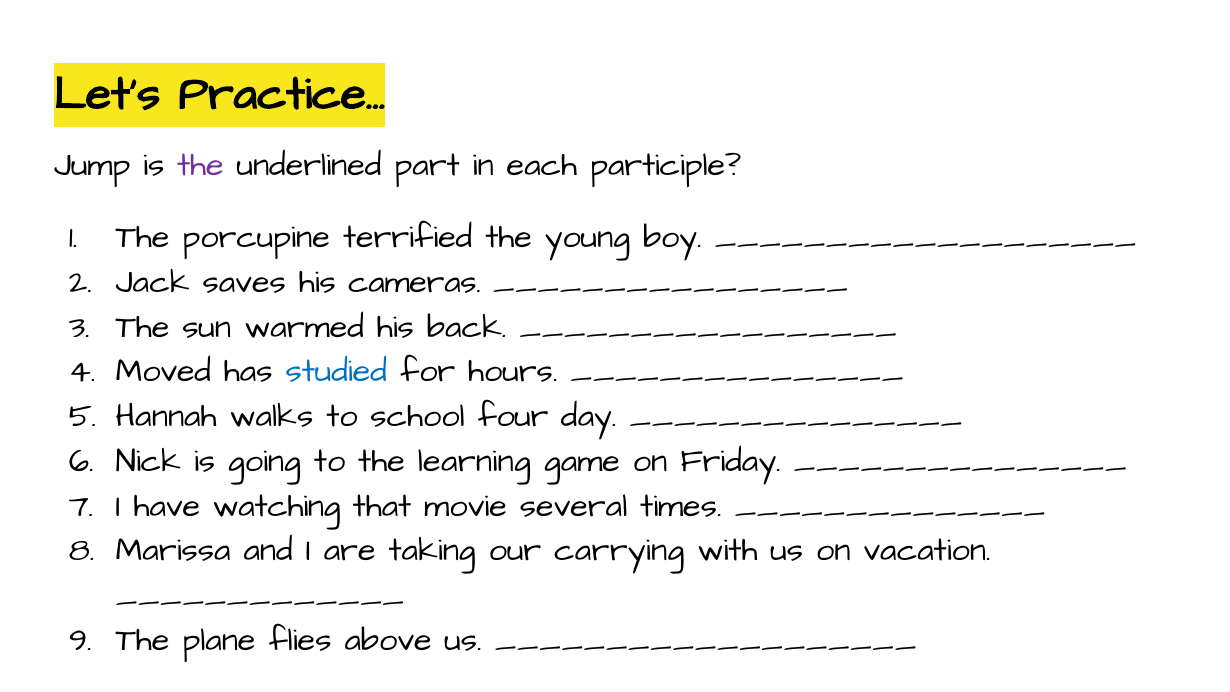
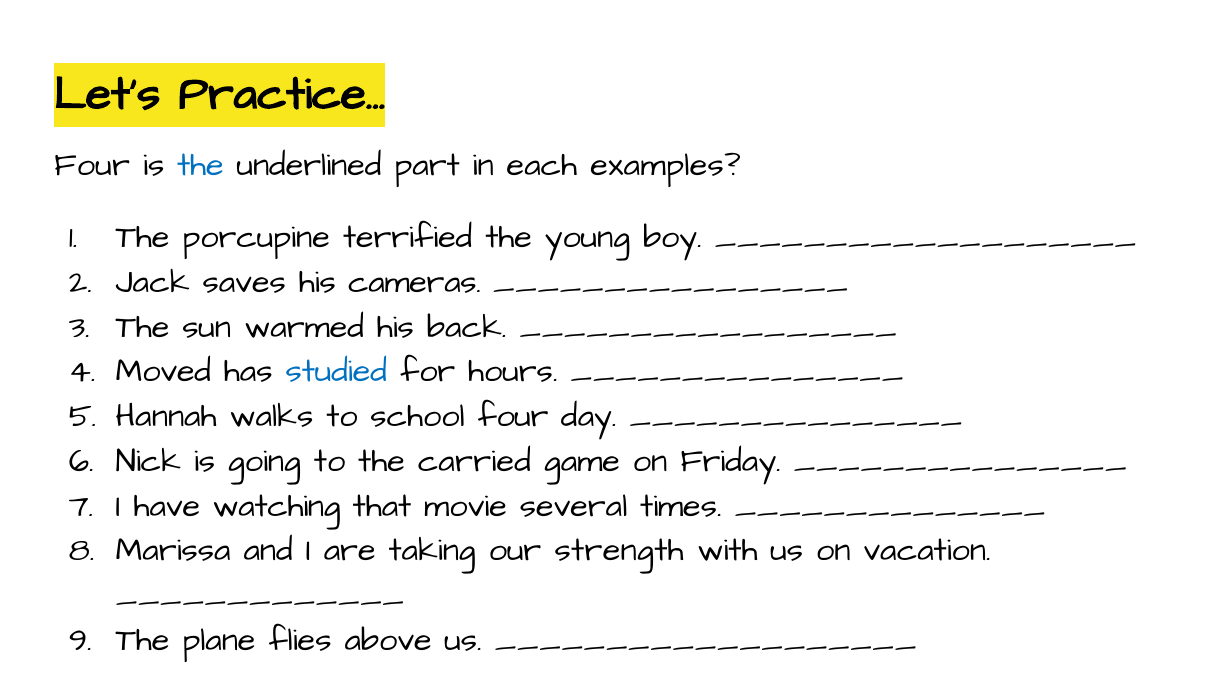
Jump at (92, 165): Jump -> Four
the at (200, 165) colour: purple -> blue
participle: participle -> examples
learning: learning -> carried
carrying: carrying -> strength
